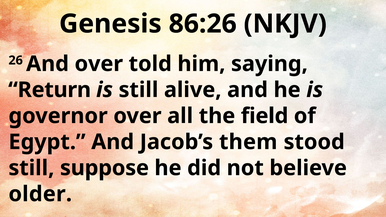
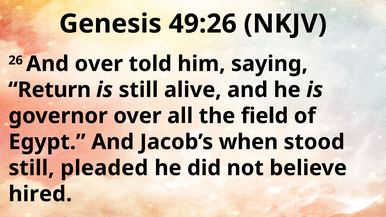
86:26: 86:26 -> 49:26
them: them -> when
suppose: suppose -> pleaded
older: older -> hired
